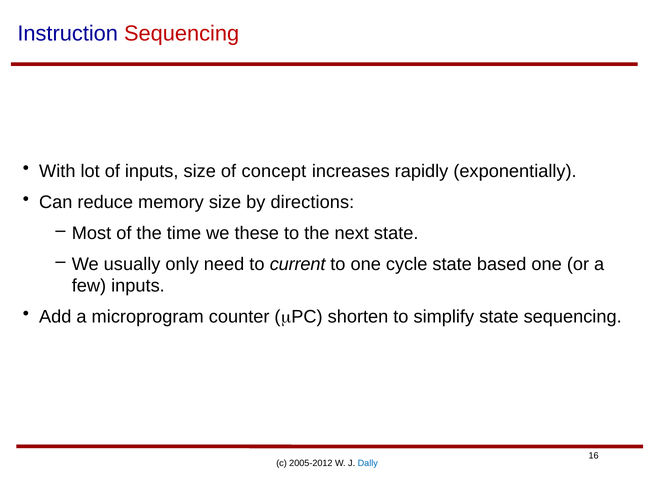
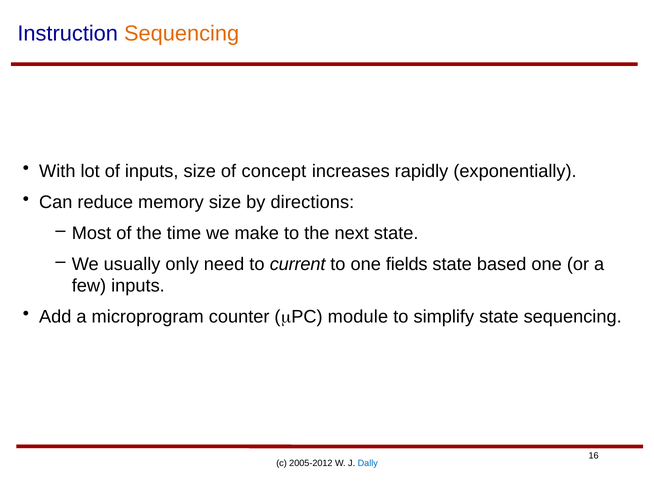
Sequencing at (182, 33) colour: red -> orange
these: these -> make
cycle: cycle -> fields
shorten: shorten -> module
